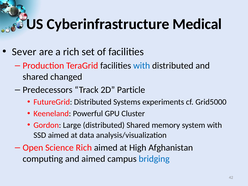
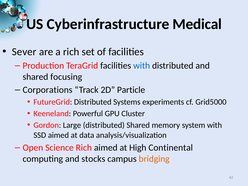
changed: changed -> focusing
Predecessors: Predecessors -> Corporations
Afghanistan: Afghanistan -> Continental
and aimed: aimed -> stocks
bridging colour: blue -> orange
